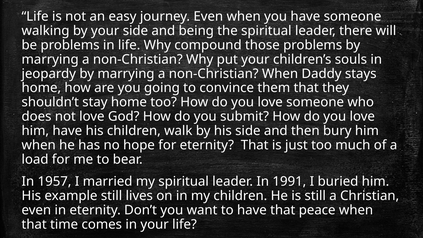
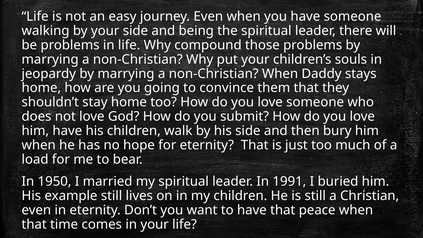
1957: 1957 -> 1950
